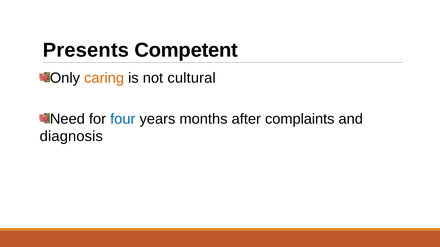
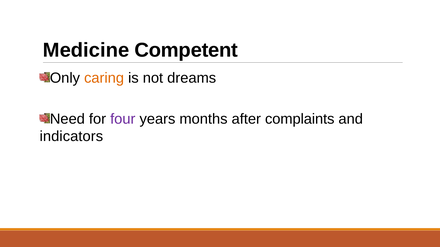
Presents: Presents -> Medicine
cultural: cultural -> dreams
four colour: blue -> purple
diagnosis: diagnosis -> indicators
